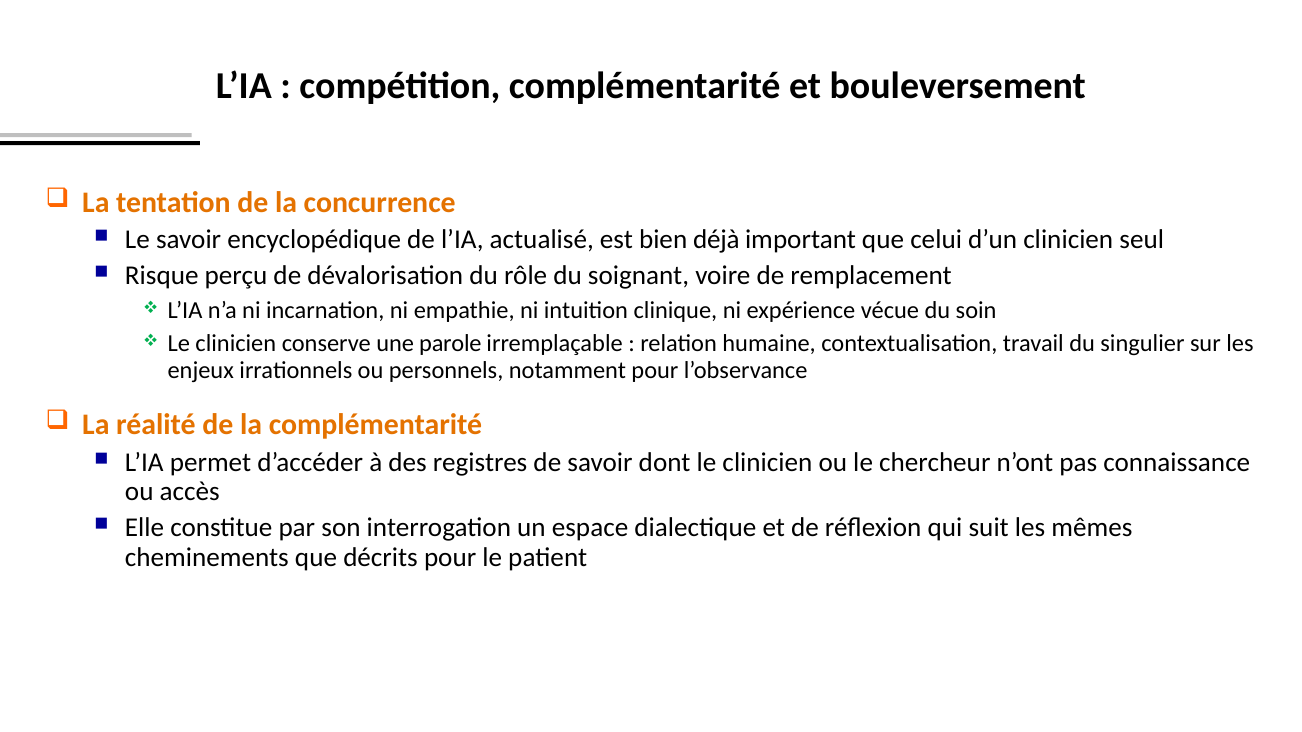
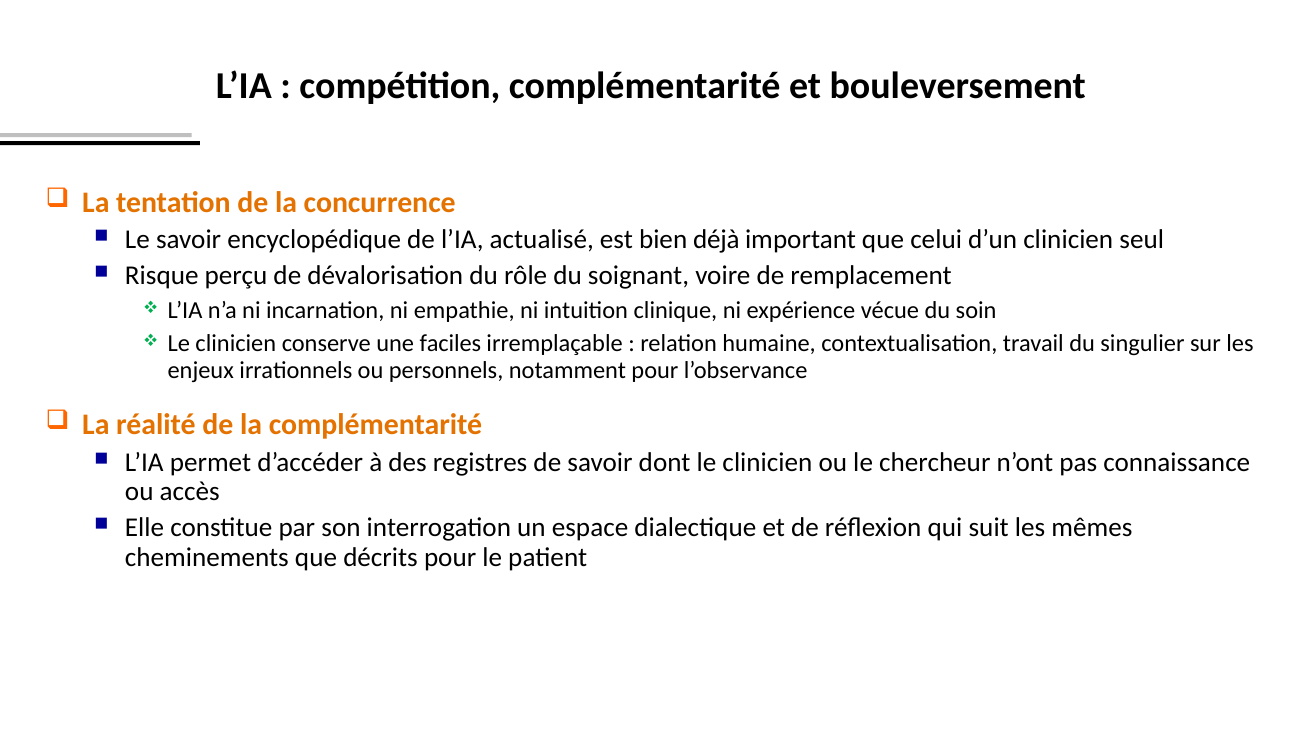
parole: parole -> faciles
